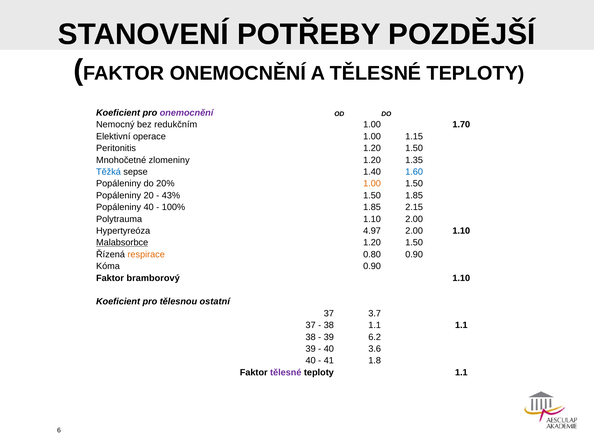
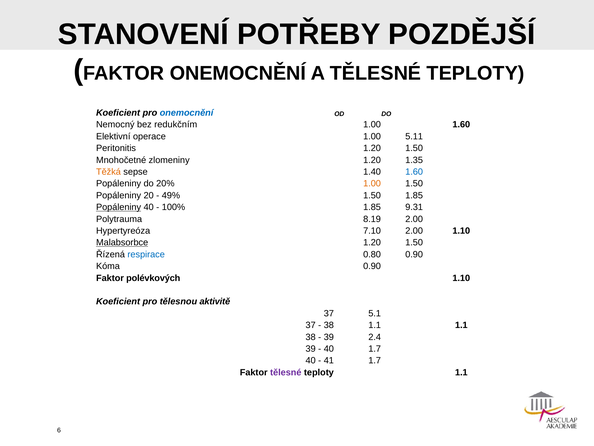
onemocnění at (187, 113) colour: purple -> blue
1.00 1.70: 1.70 -> 1.60
1.15: 1.15 -> 5.11
Těžká colour: blue -> orange
43%: 43% -> 49%
Popáleniny at (119, 207) underline: none -> present
2.15: 2.15 -> 9.31
Polytrauma 1.10: 1.10 -> 8.19
4.97: 4.97 -> 7.10
respirace colour: orange -> blue
bramborový: bramborový -> polévkových
ostatní: ostatní -> aktivitě
3.7: 3.7 -> 5.1
6.2: 6.2 -> 2.4
40 3.6: 3.6 -> 1.7
41 1.8: 1.8 -> 1.7
